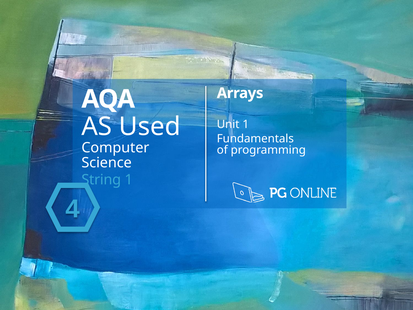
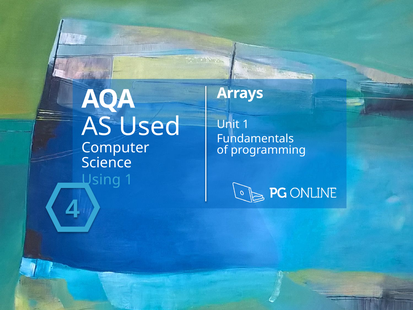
String: String -> Using
